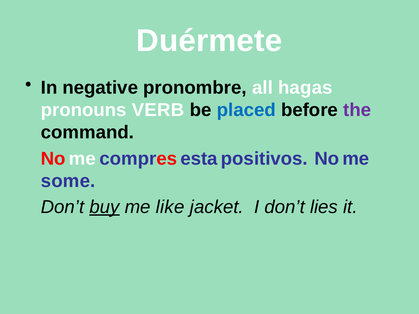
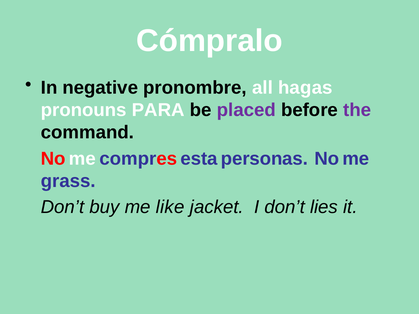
Duérmete: Duérmete -> Cómpralo
VERB: VERB -> PARA
placed colour: blue -> purple
positivos: positivos -> personas
some: some -> grass
buy underline: present -> none
